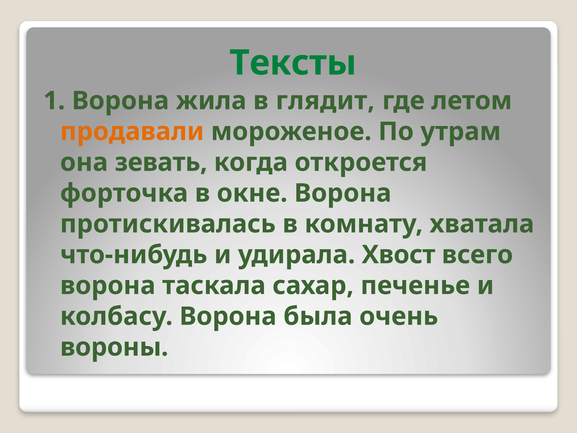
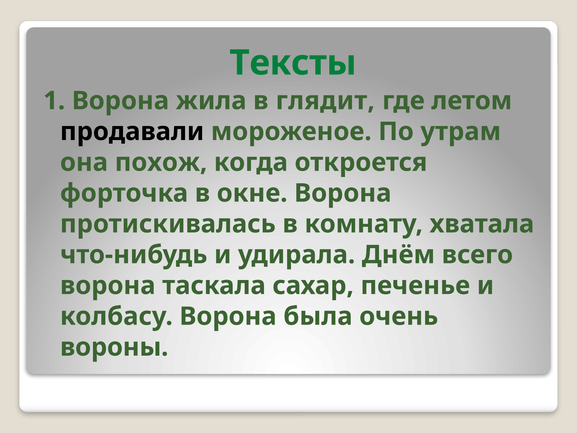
продавали colour: orange -> black
зевать: зевать -> похож
Хвост: Хвост -> Днём
